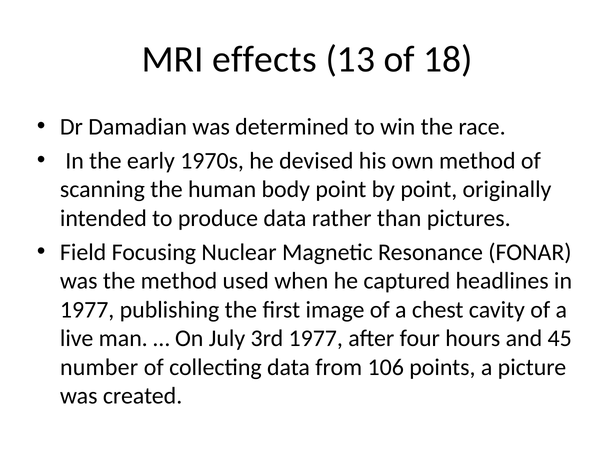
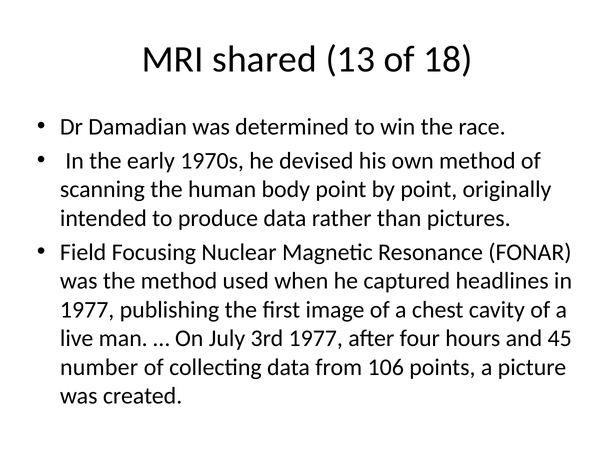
effects: effects -> shared
